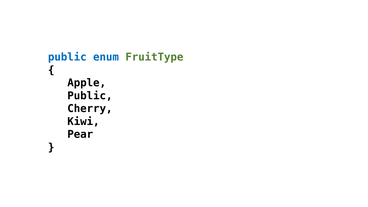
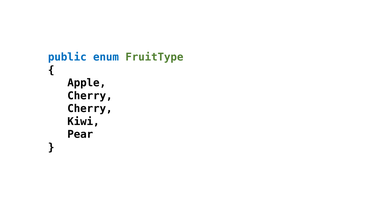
Public at (90, 96): Public -> Cherry
